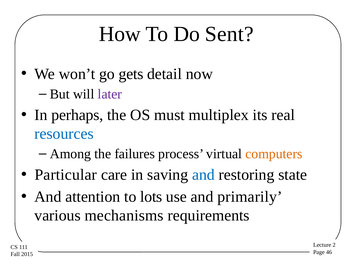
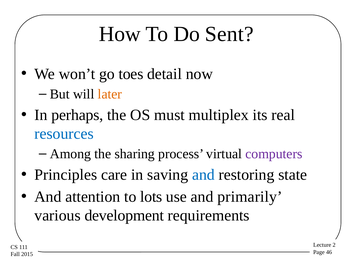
gets: gets -> toes
later colour: purple -> orange
failures: failures -> sharing
computers colour: orange -> purple
Particular: Particular -> Principles
mechanisms: mechanisms -> development
